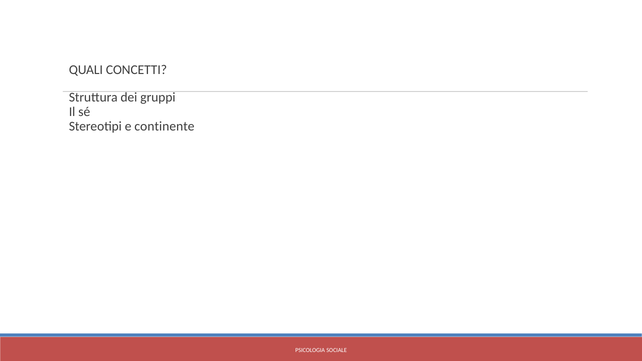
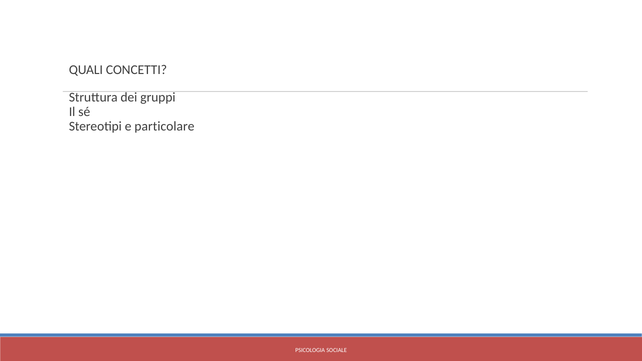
continente: continente -> particolare
